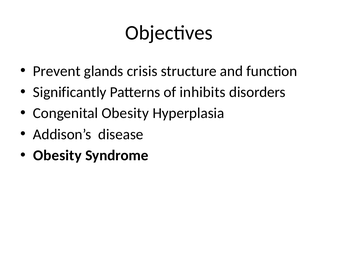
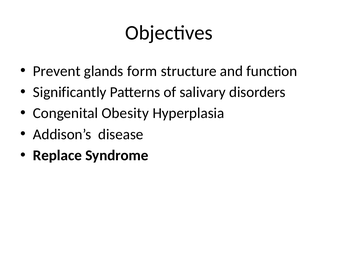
crisis: crisis -> form
inhibits: inhibits -> salivary
Obesity at (57, 155): Obesity -> Replace
